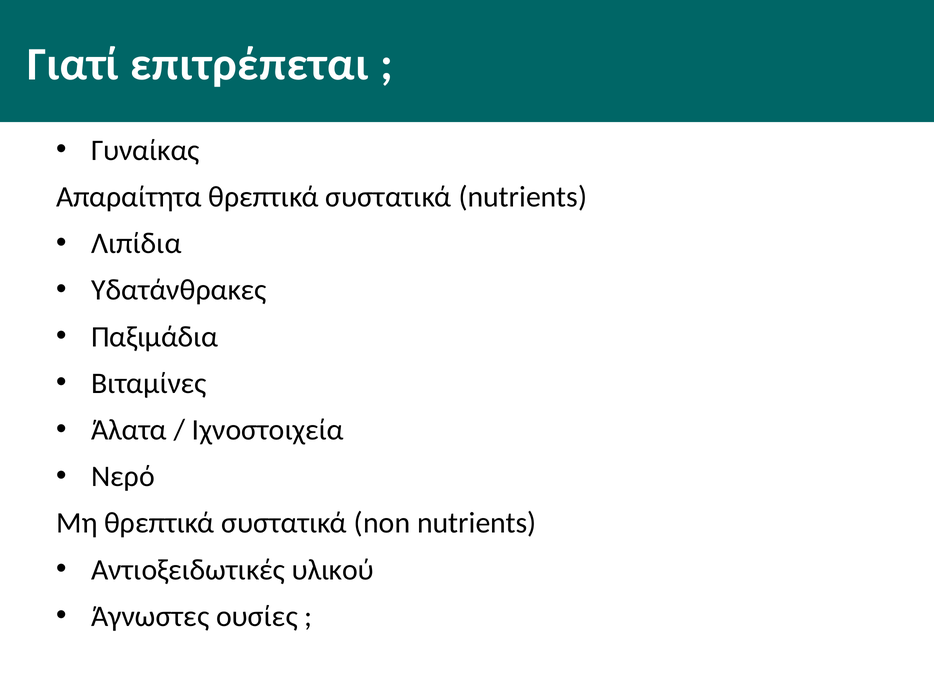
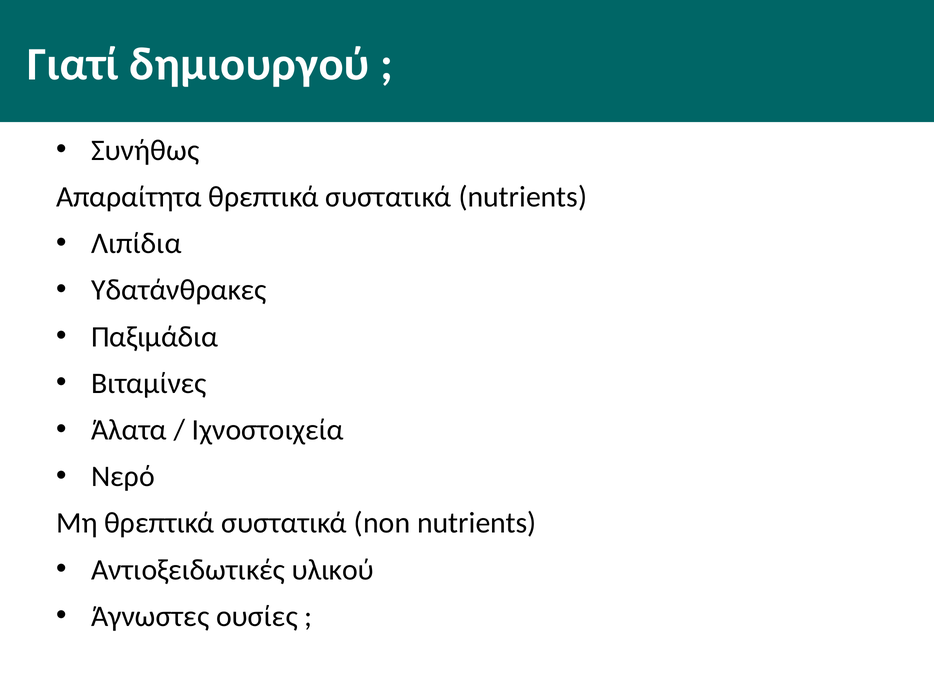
επιτρέπεται: επιτρέπεται -> δημιουργού
Γυναίκας: Γυναίκας -> Συνήθως
